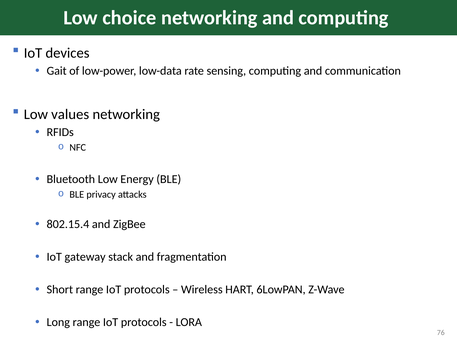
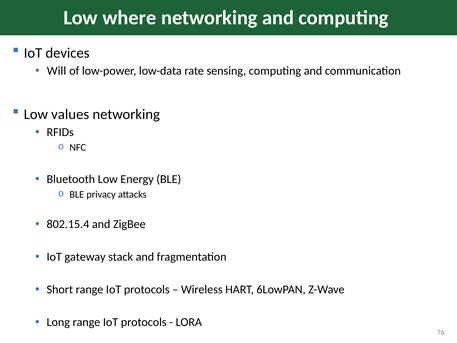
choice: choice -> where
Gait: Gait -> Will
